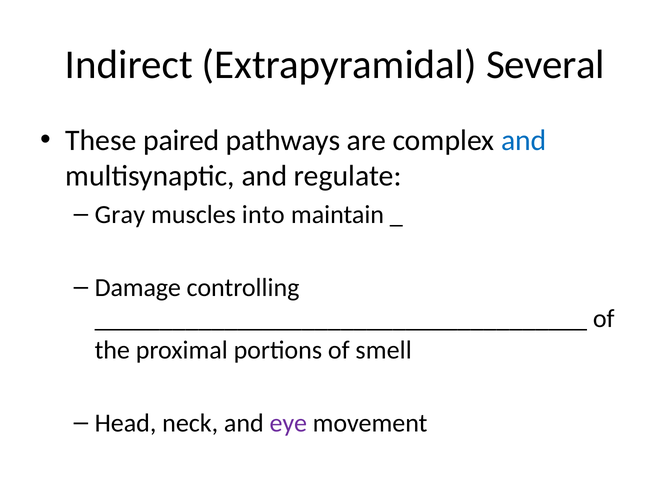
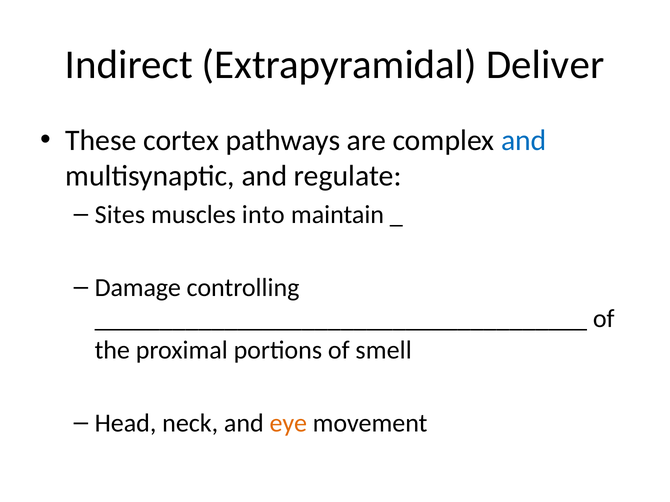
Several: Several -> Deliver
paired: paired -> cortex
Gray: Gray -> Sites
eye colour: purple -> orange
